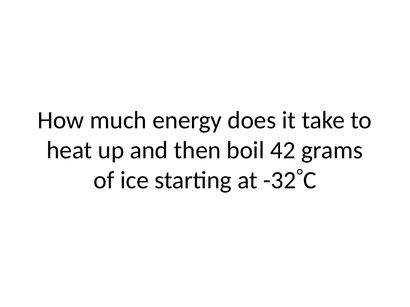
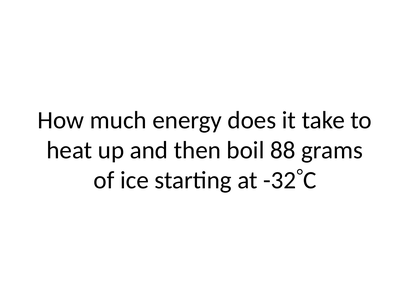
42: 42 -> 88
